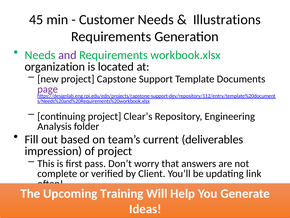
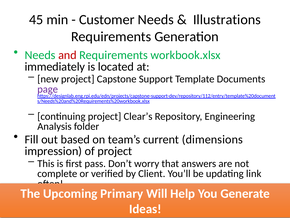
and colour: purple -> red
organization: organization -> immediately
deliverables: deliverables -> dimensions
Training: Training -> Primary
